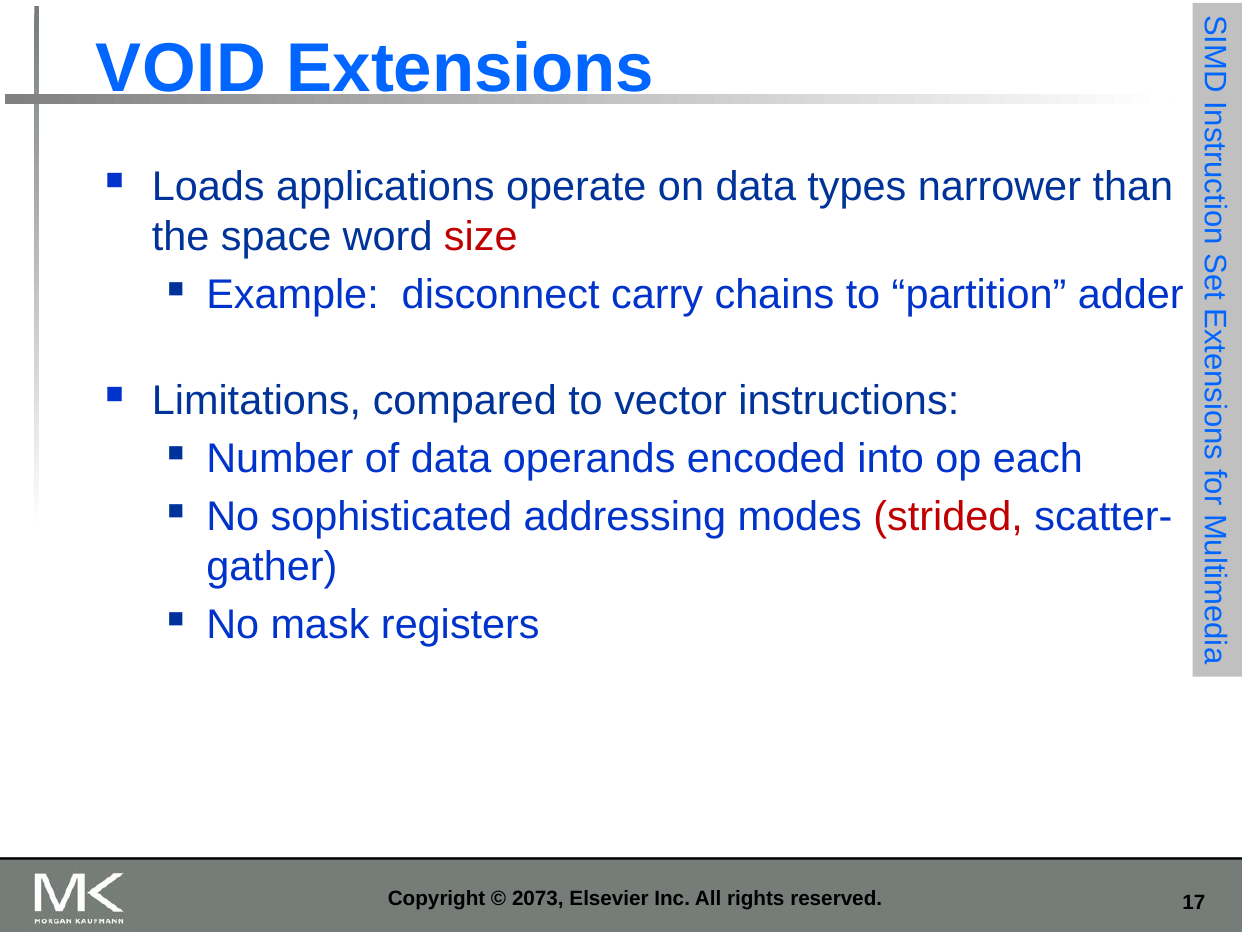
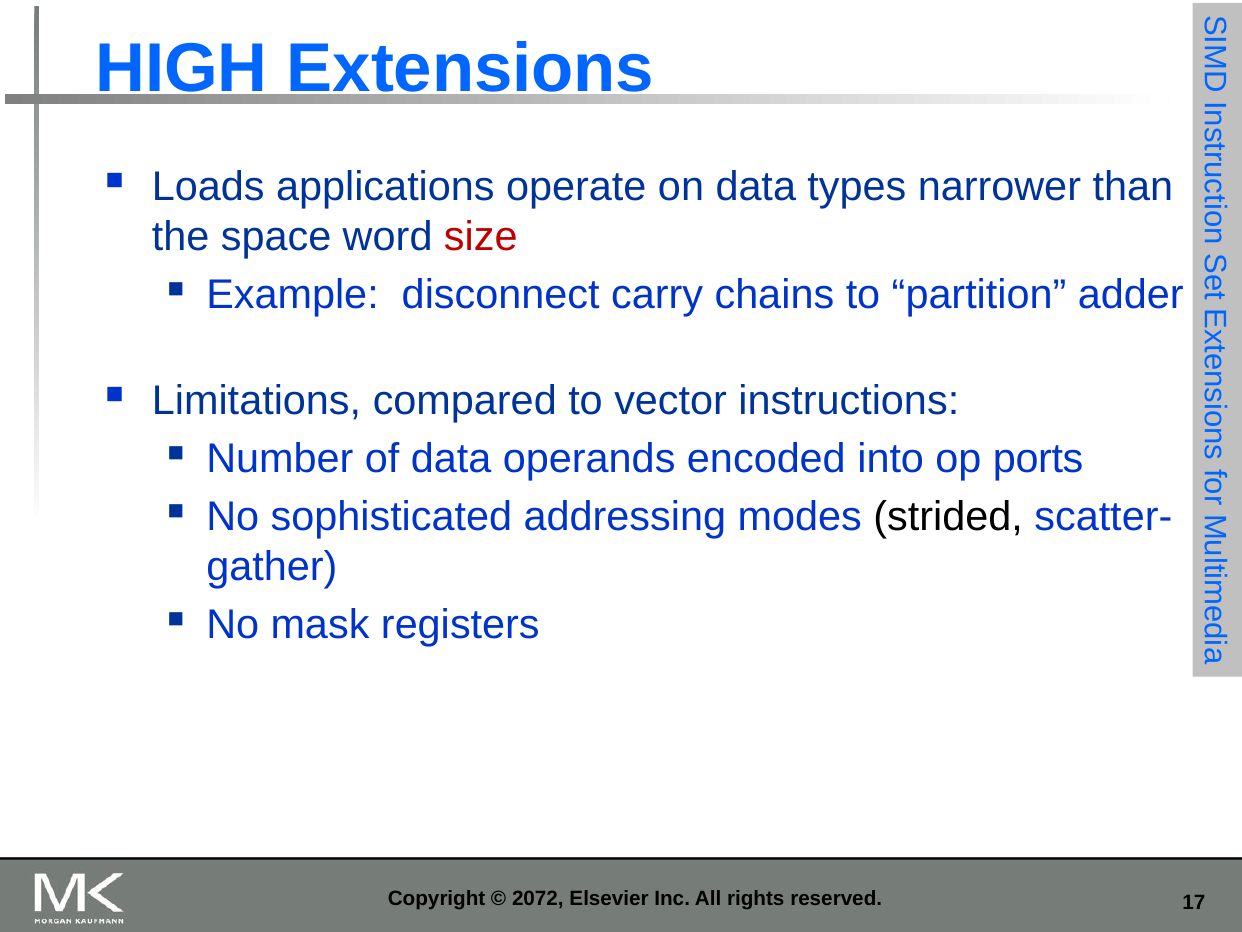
VOID: VOID -> HIGH
each: each -> ports
strided colour: red -> black
2073: 2073 -> 2072
